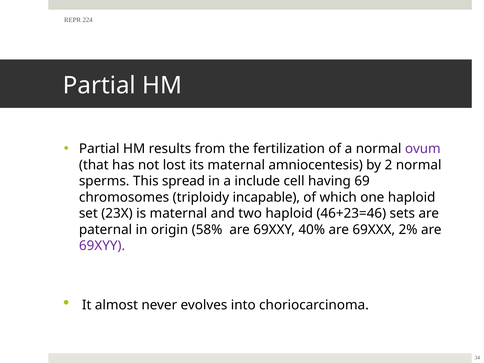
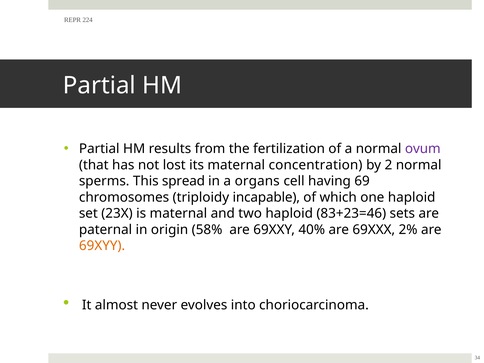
amniocentesis: amniocentesis -> concentration
include: include -> organs
46+23=46: 46+23=46 -> 83+23=46
69XYY colour: purple -> orange
